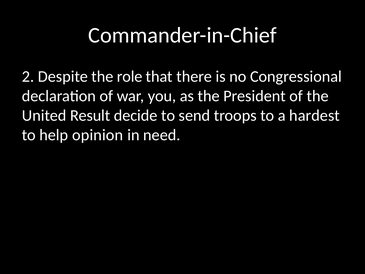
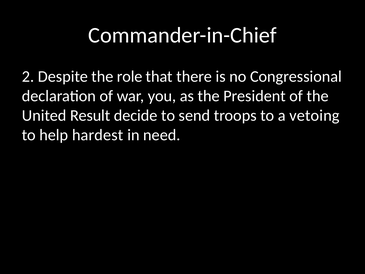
hardest: hardest -> vetoing
opinion: opinion -> hardest
